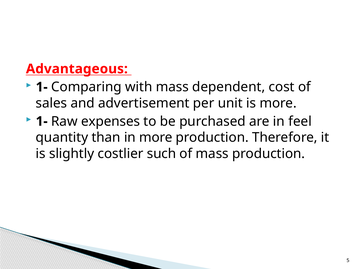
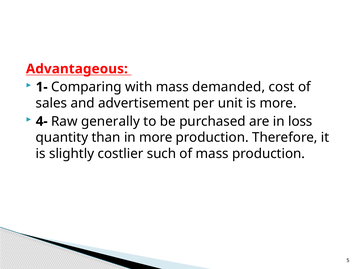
dependent: dependent -> demanded
1- at (42, 121): 1- -> 4-
expenses: expenses -> generally
feel: feel -> loss
